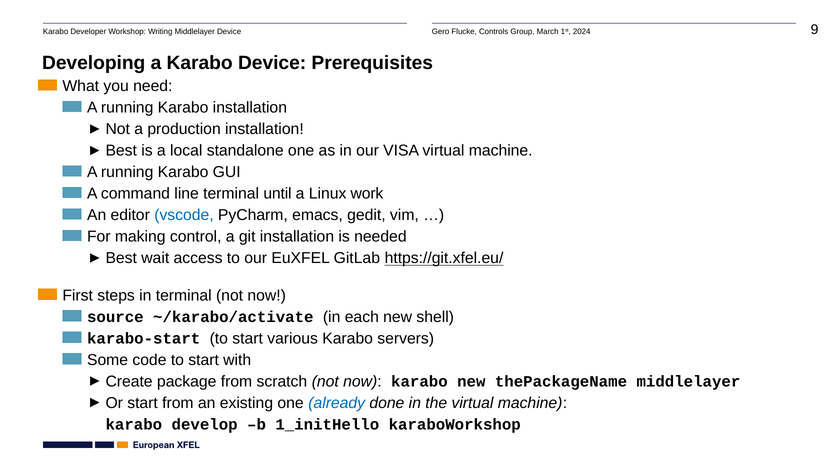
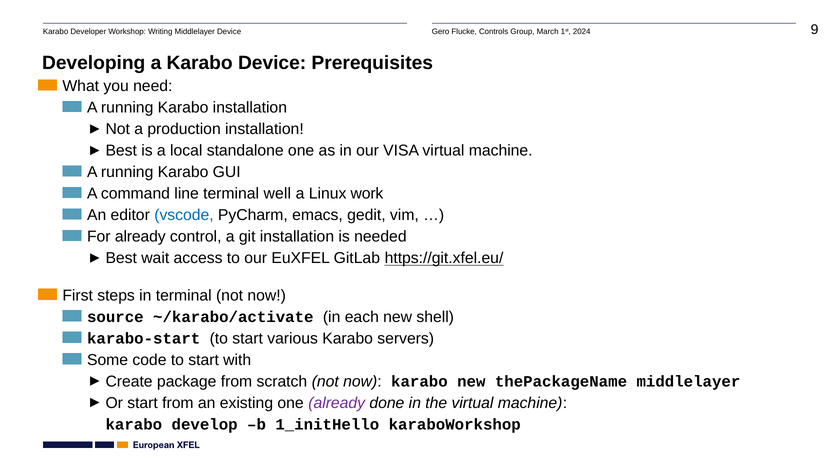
until: until -> well
For making: making -> already
already at (337, 403) colour: blue -> purple
